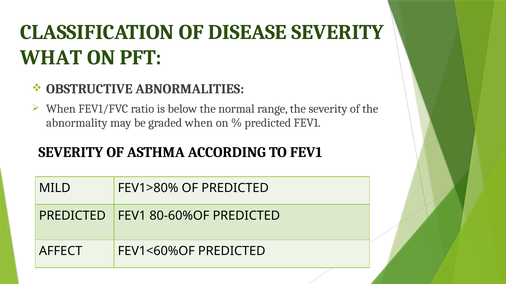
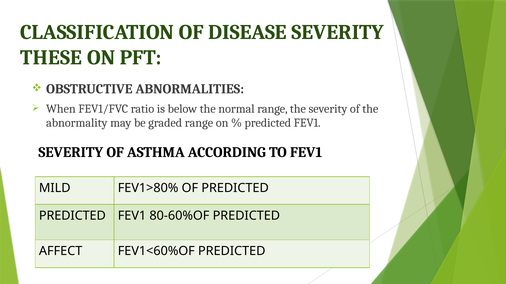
WHAT: WHAT -> THESE
graded when: when -> range
